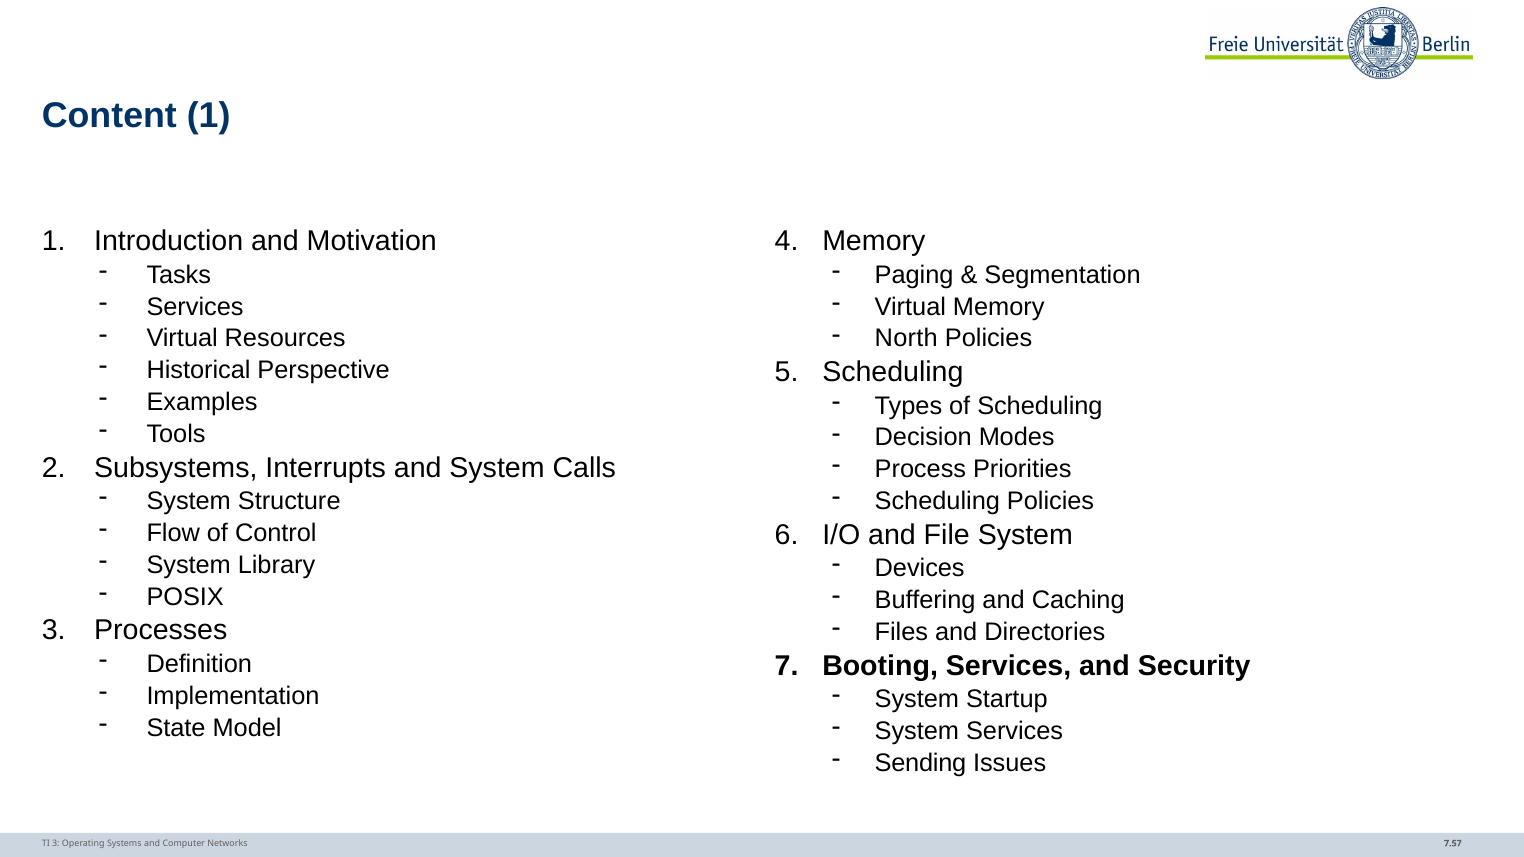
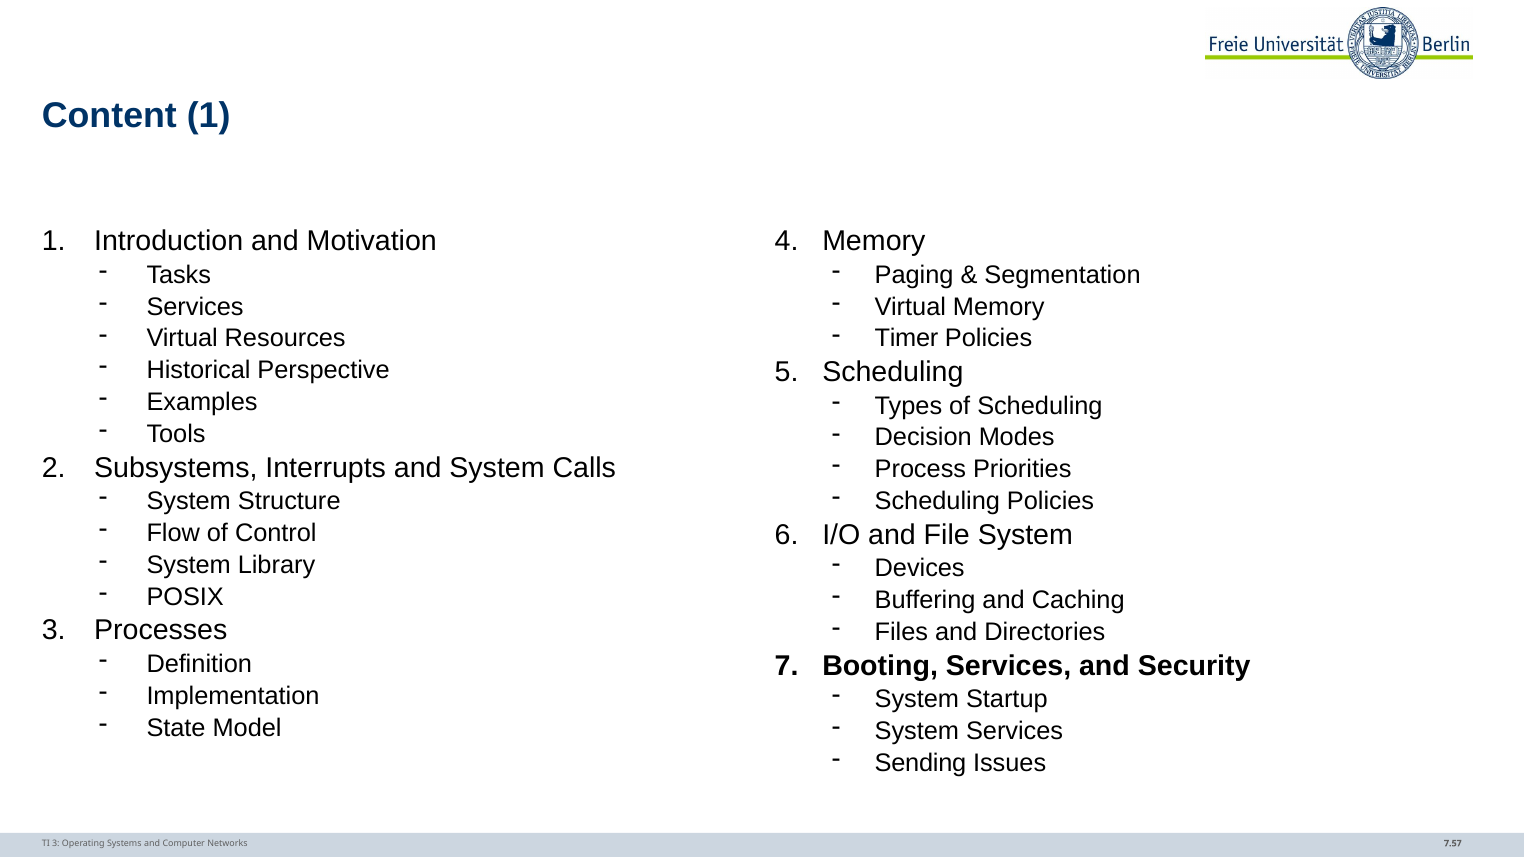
North: North -> Timer
